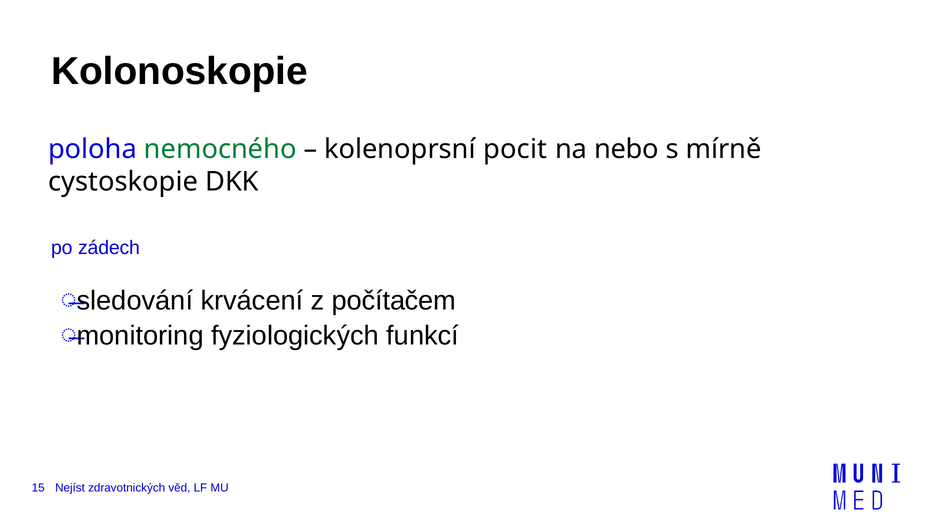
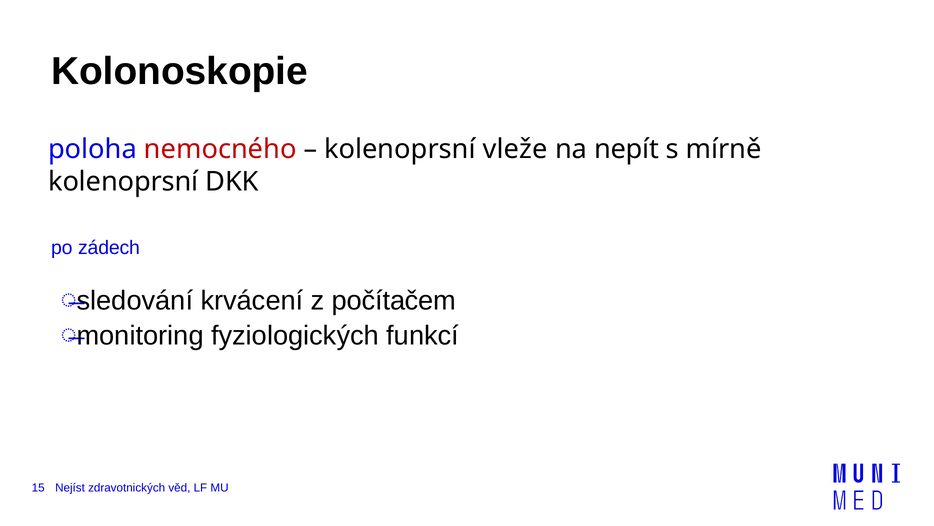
nemocného colour: green -> red
pocit: pocit -> vleže
nebo: nebo -> nepít
cystoskopie at (123, 182): cystoskopie -> kolenoprsní
